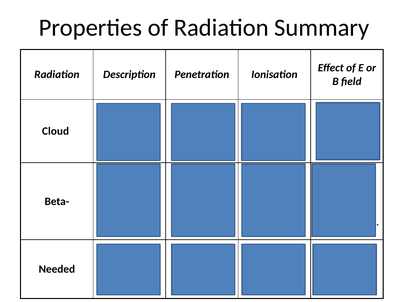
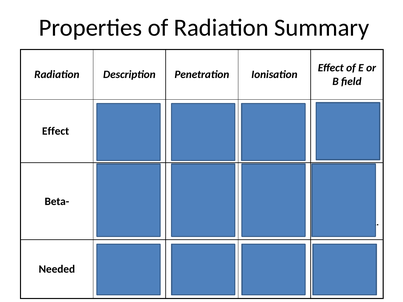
Cloud at (56, 131): Cloud -> Effect
